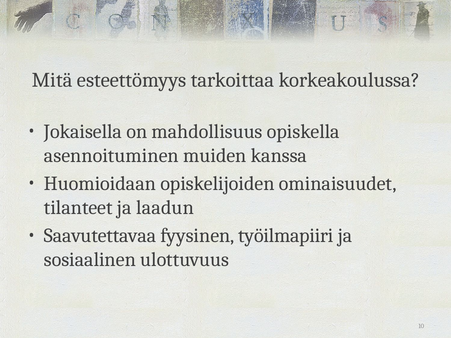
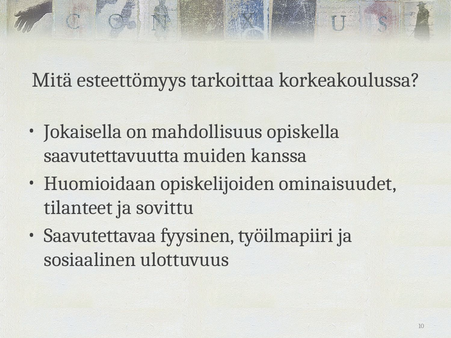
asennoituminen: asennoituminen -> saavutettavuutta
laadun: laadun -> sovittu
